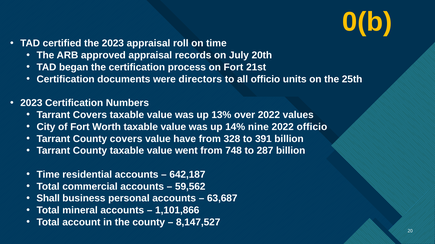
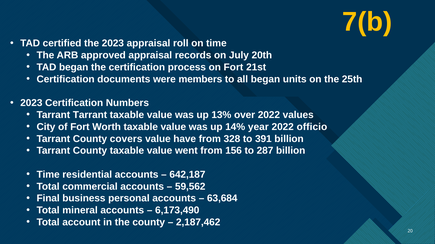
0(b: 0(b -> 7(b
directors: directors -> members
all officio: officio -> began
Tarrant Covers: Covers -> Tarrant
nine: nine -> year
748: 748 -> 156
Shall: Shall -> Final
63,687: 63,687 -> 63,684
1,101,866: 1,101,866 -> 6,173,490
8,147,527: 8,147,527 -> 2,187,462
